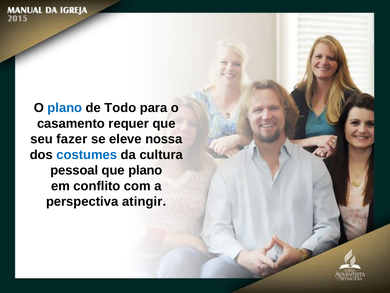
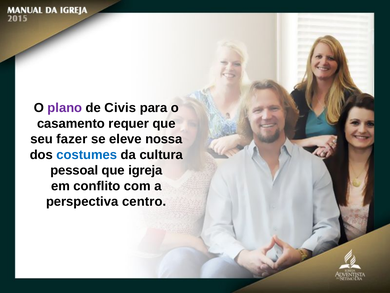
plano at (65, 108) colour: blue -> purple
Todo: Todo -> Civis
que plano: plano -> igreja
atingir: atingir -> centro
